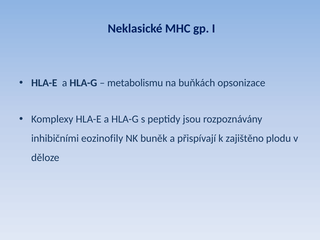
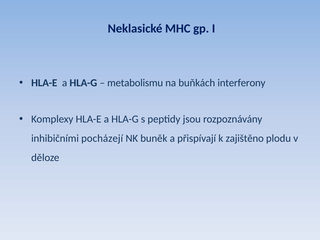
opsonizace: opsonizace -> interferony
eozinofily: eozinofily -> pocházejí
